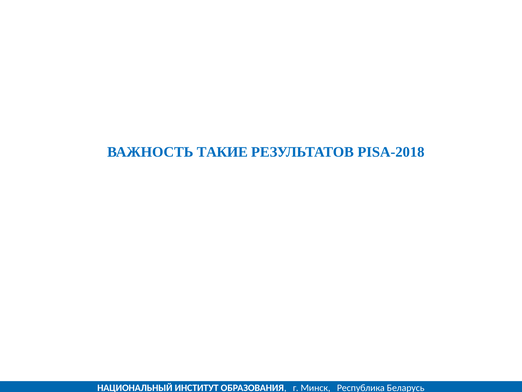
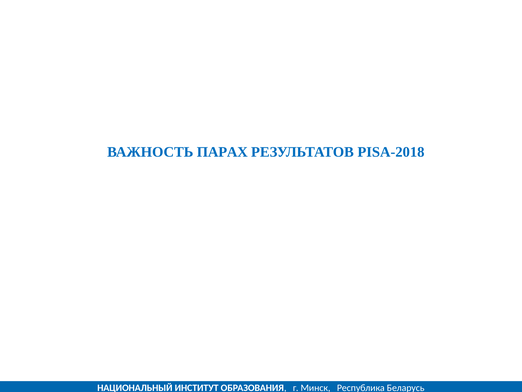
ТАКИЕ: ТАКИЕ -> ПАРАХ
